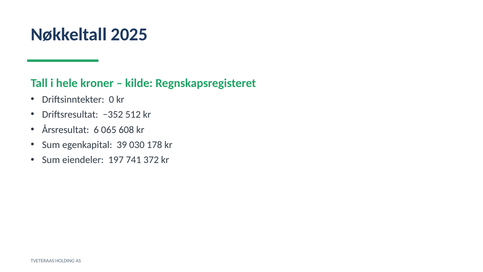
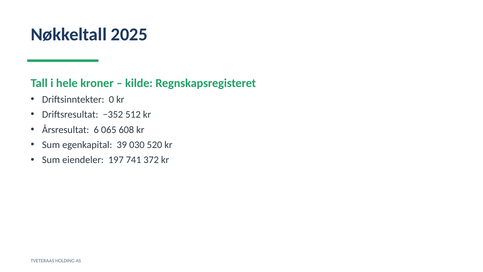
178: 178 -> 520
